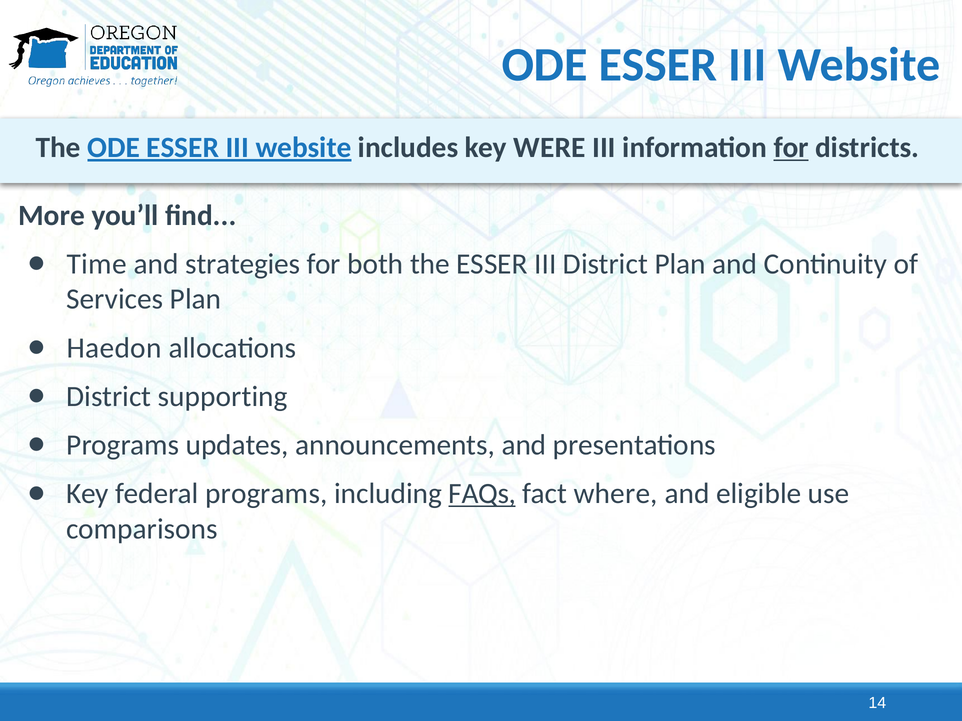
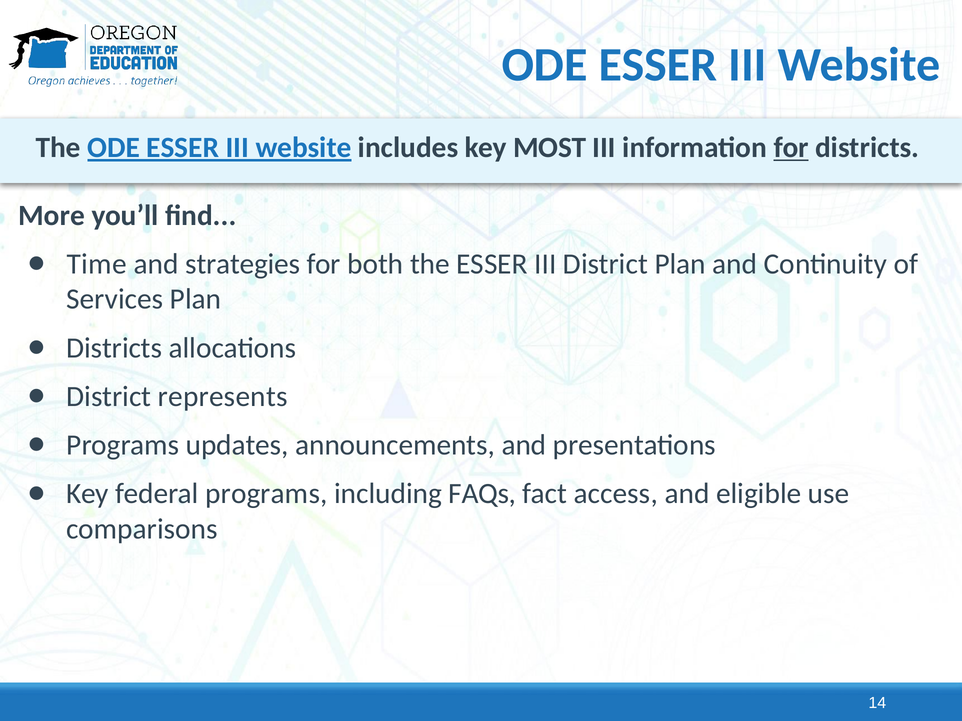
WERE: WERE -> MOST
Haedon at (114, 348): Haedon -> Districts
supporting: supporting -> represents
FAQs underline: present -> none
where: where -> access
